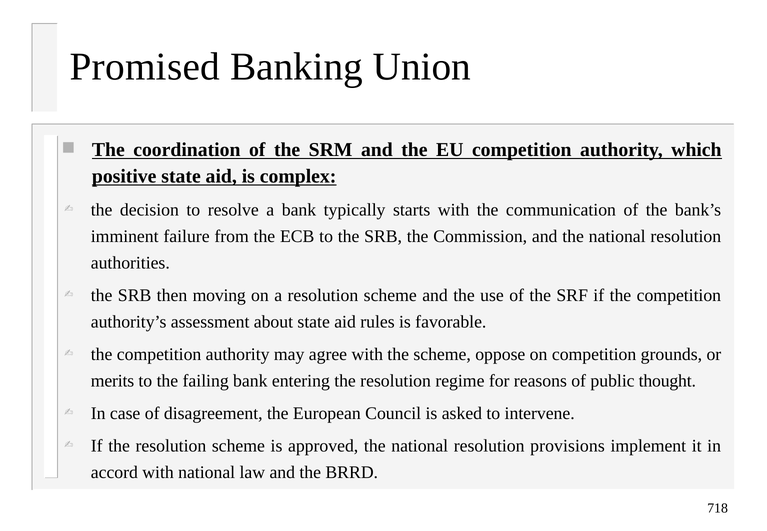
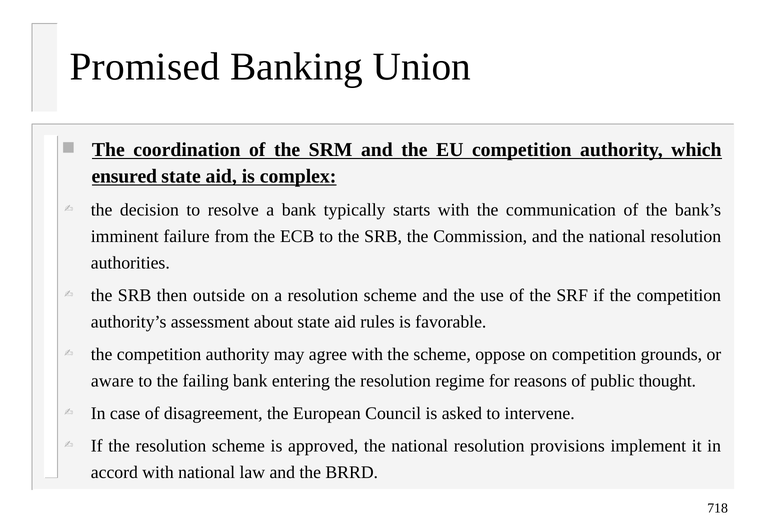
positive: positive -> ensured
moving: moving -> outside
merits: merits -> aware
